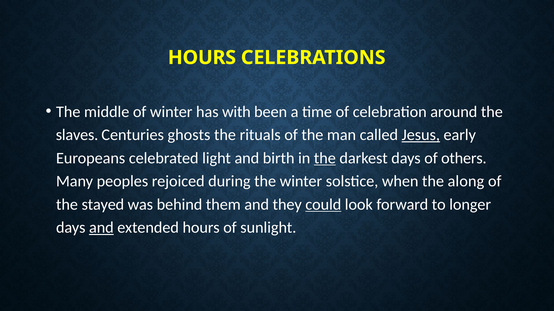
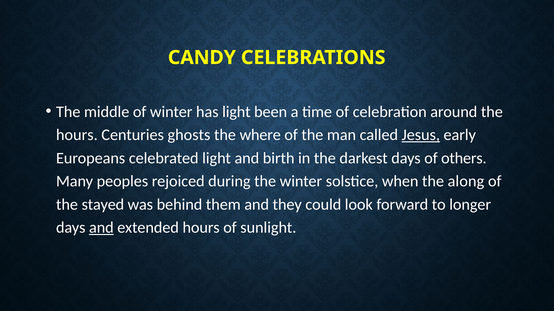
HOURS at (202, 58): HOURS -> CANDY
has with: with -> light
slaves at (77, 135): slaves -> hours
rituals: rituals -> where
the at (325, 158) underline: present -> none
could underline: present -> none
